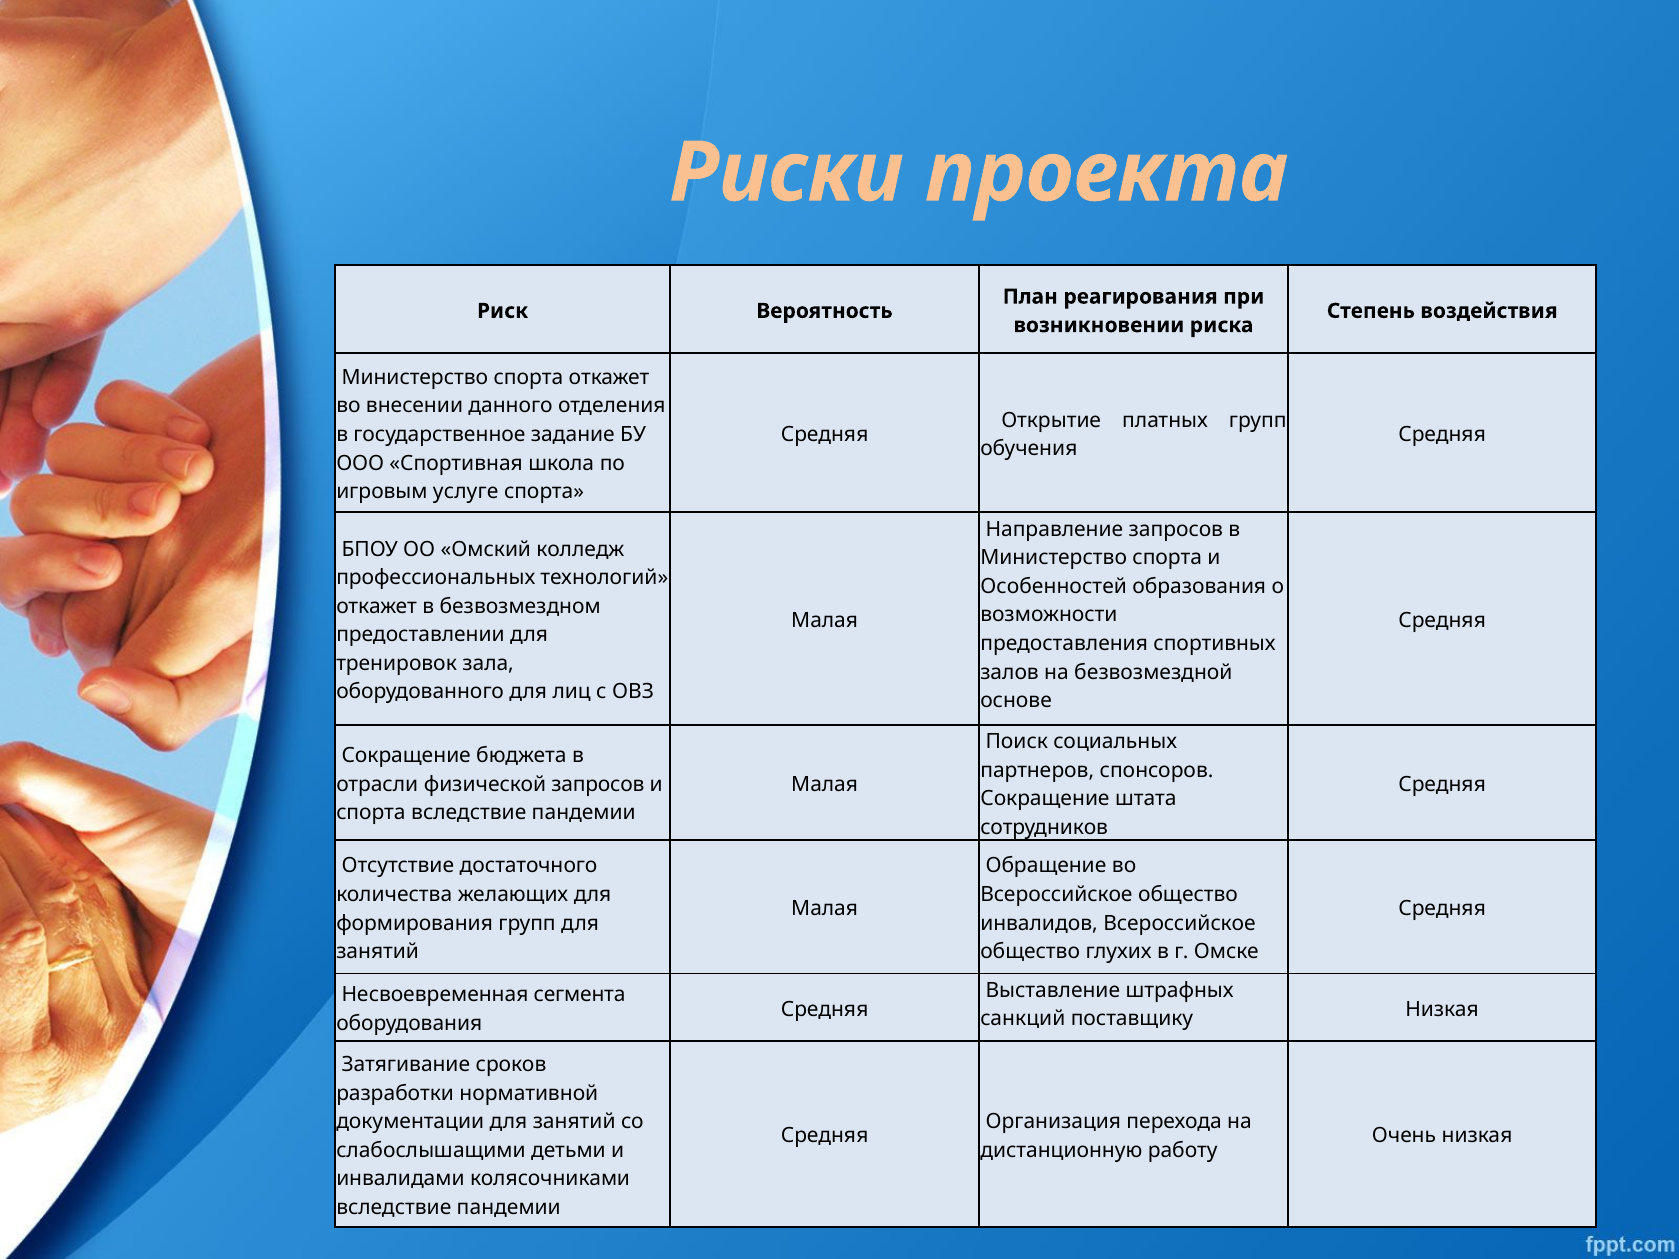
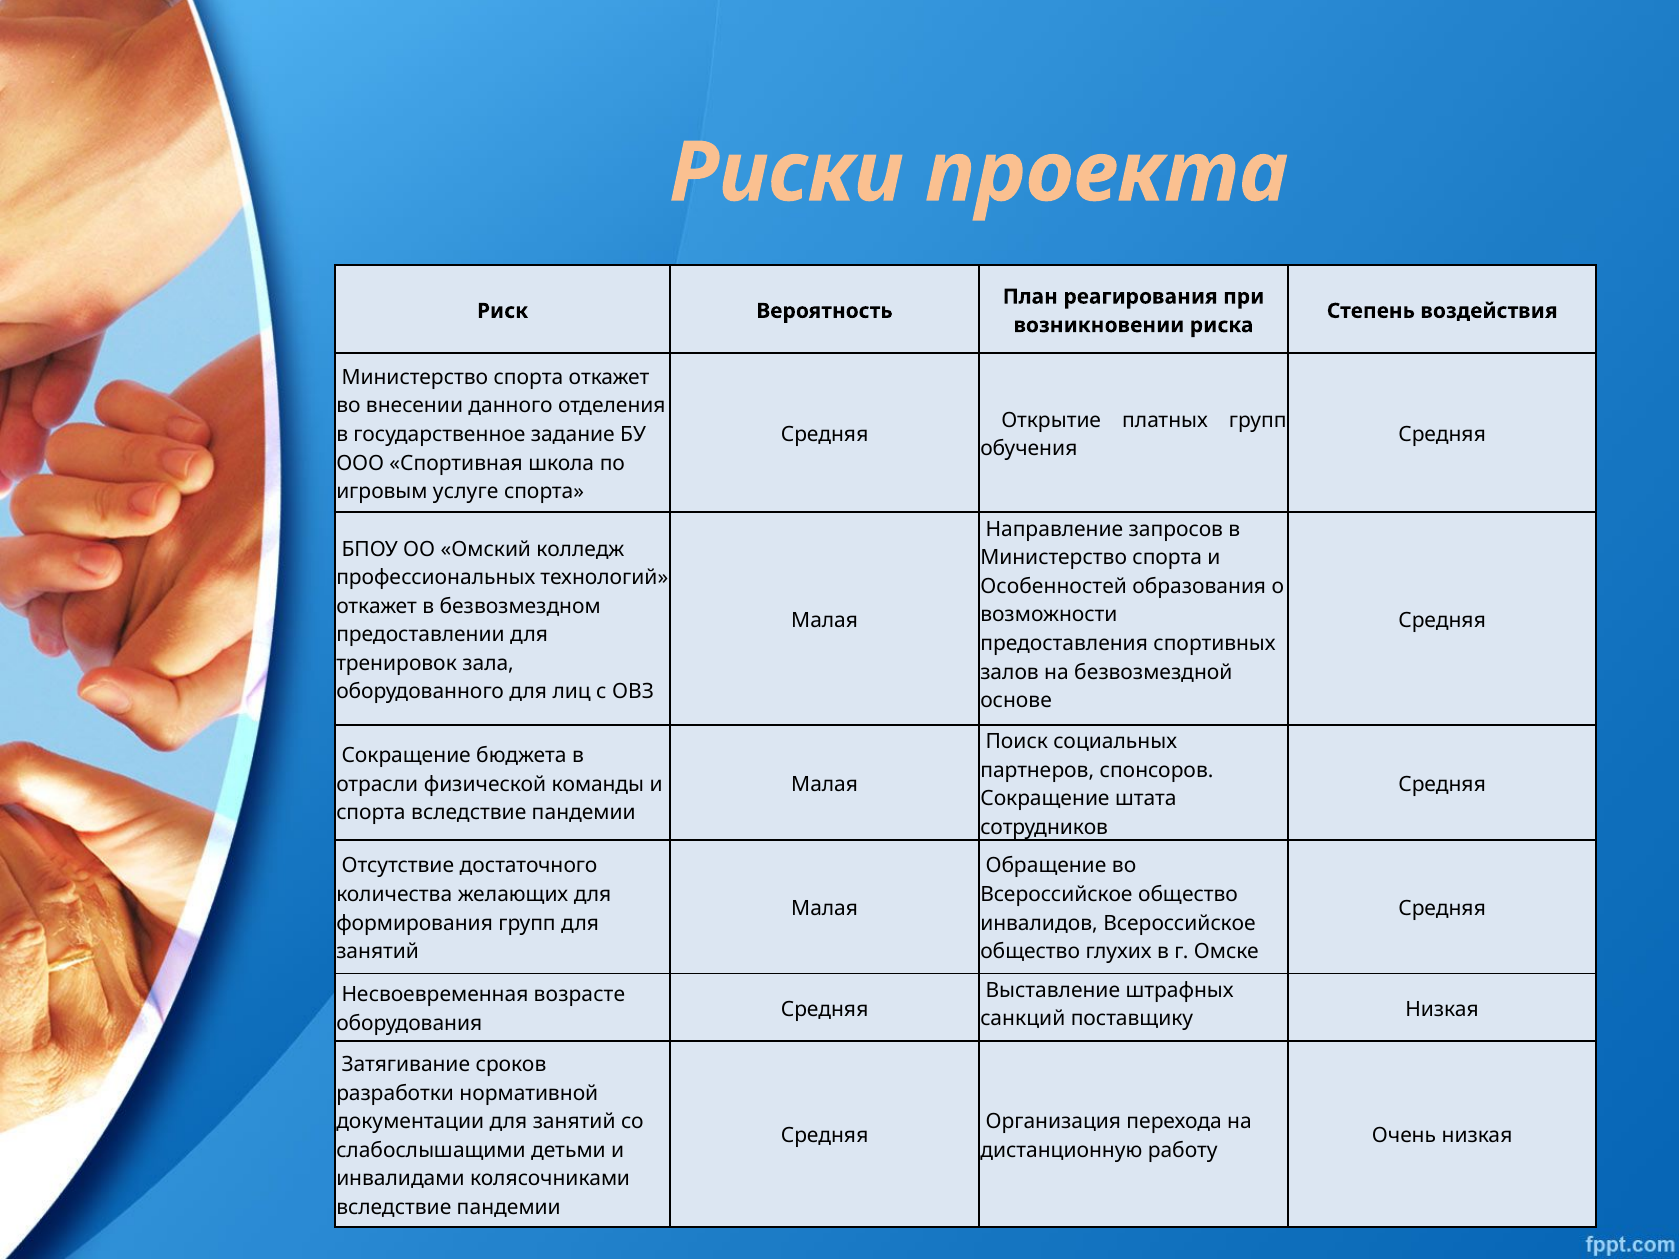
физической запросов: запросов -> команды
сегмента: сегмента -> возрасте
